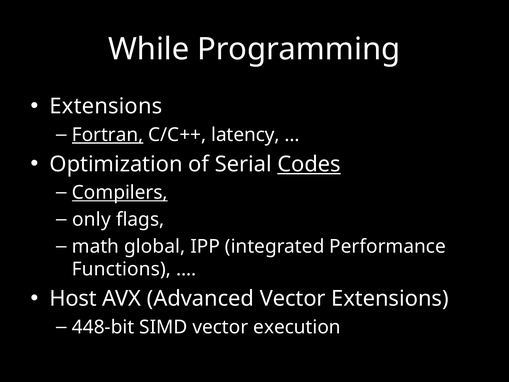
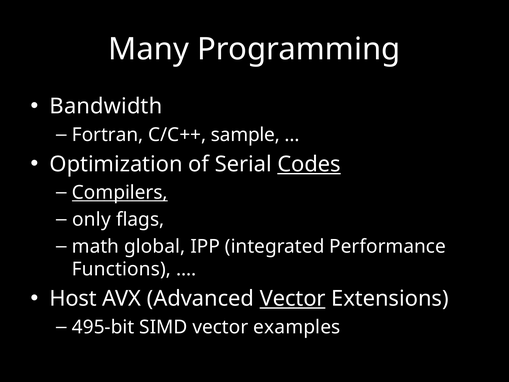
While: While -> Many
Extensions at (106, 106): Extensions -> Bandwidth
Fortran underline: present -> none
latency: latency -> sample
Vector at (293, 298) underline: none -> present
448-bit: 448-bit -> 495-bit
execution: execution -> examples
